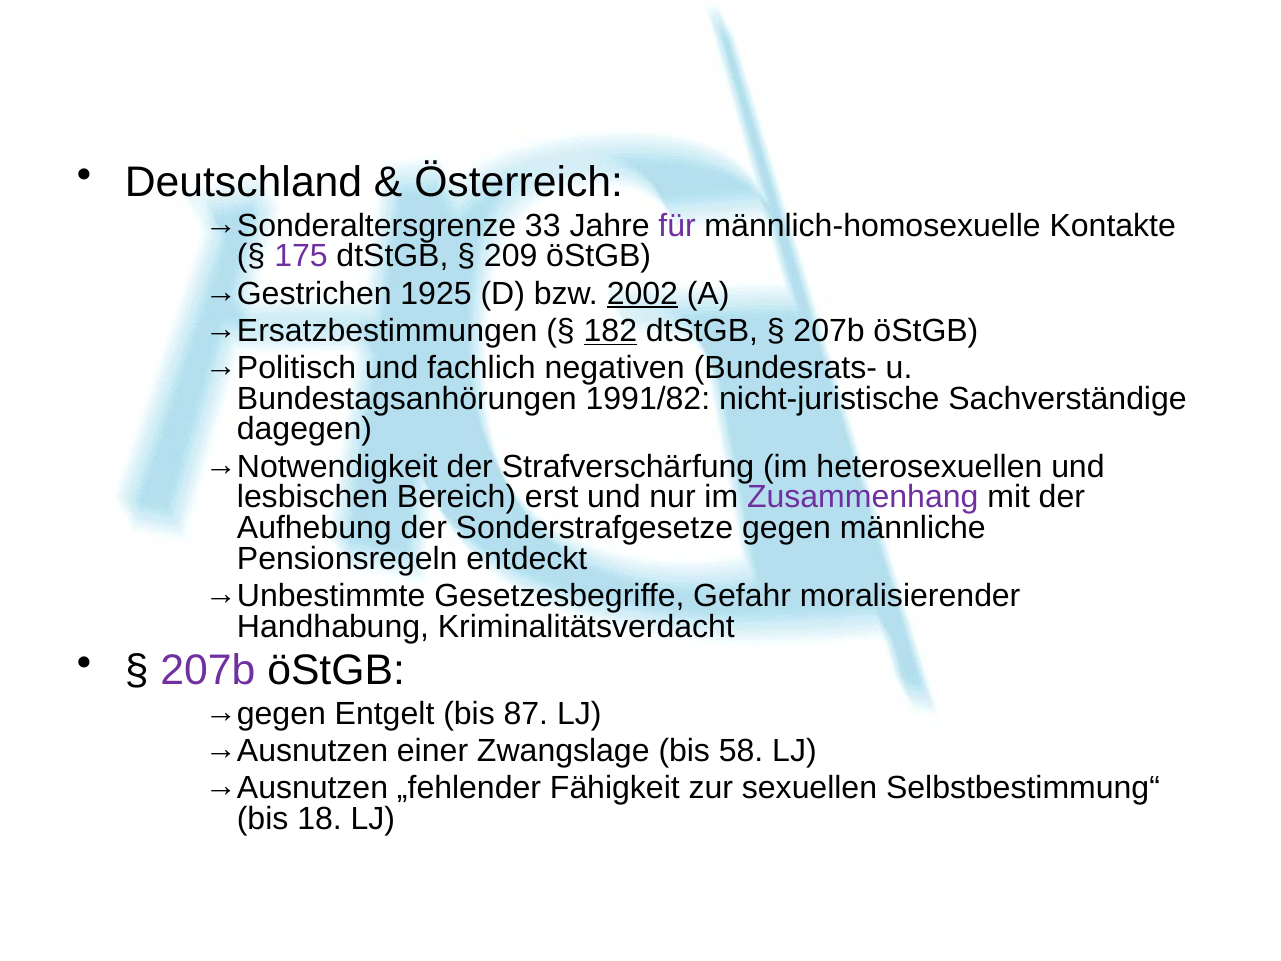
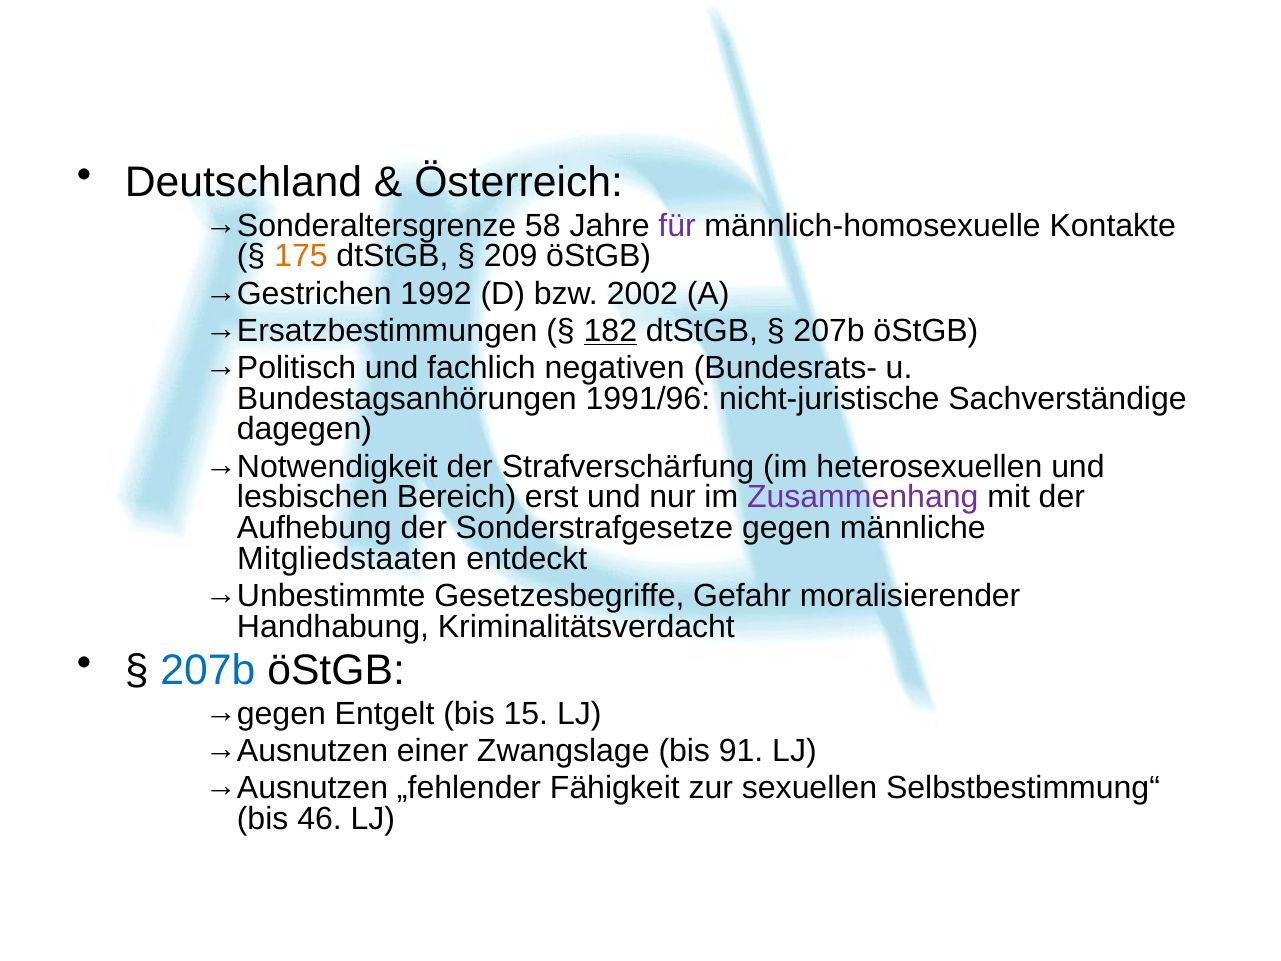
33: 33 -> 58
175 colour: purple -> orange
1925: 1925 -> 1992
2002 underline: present -> none
1991/82: 1991/82 -> 1991/96
Pensionsregeln: Pensionsregeln -> Mitgliedstaaten
207b at (208, 671) colour: purple -> blue
87: 87 -> 15
58: 58 -> 91
18: 18 -> 46
